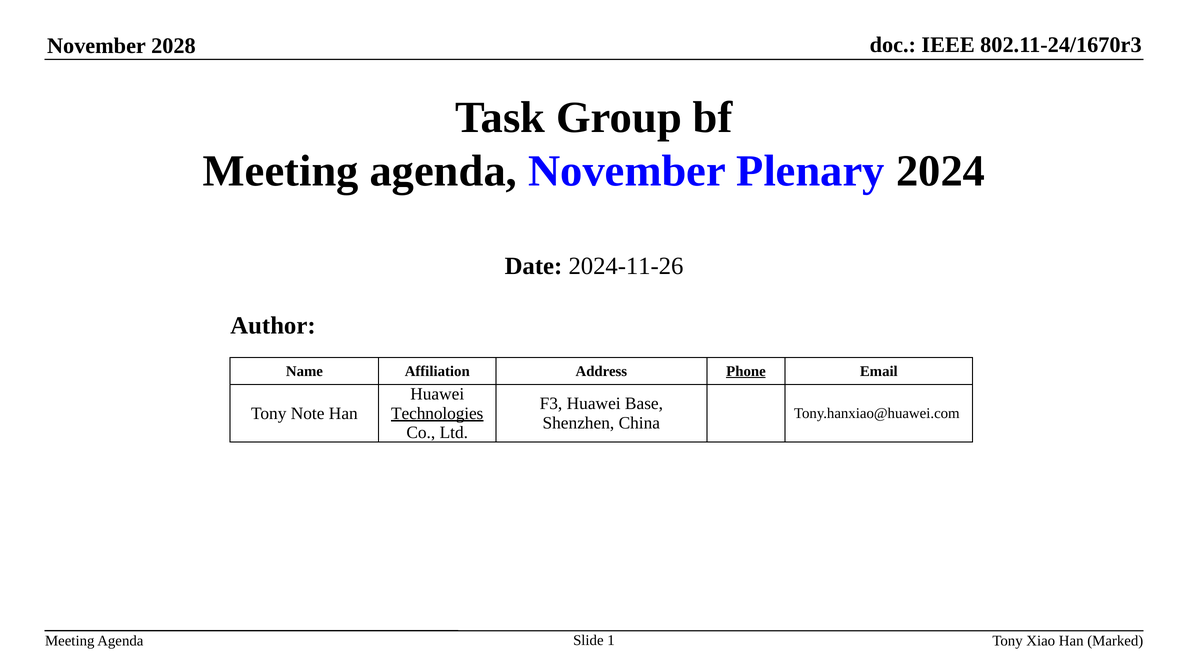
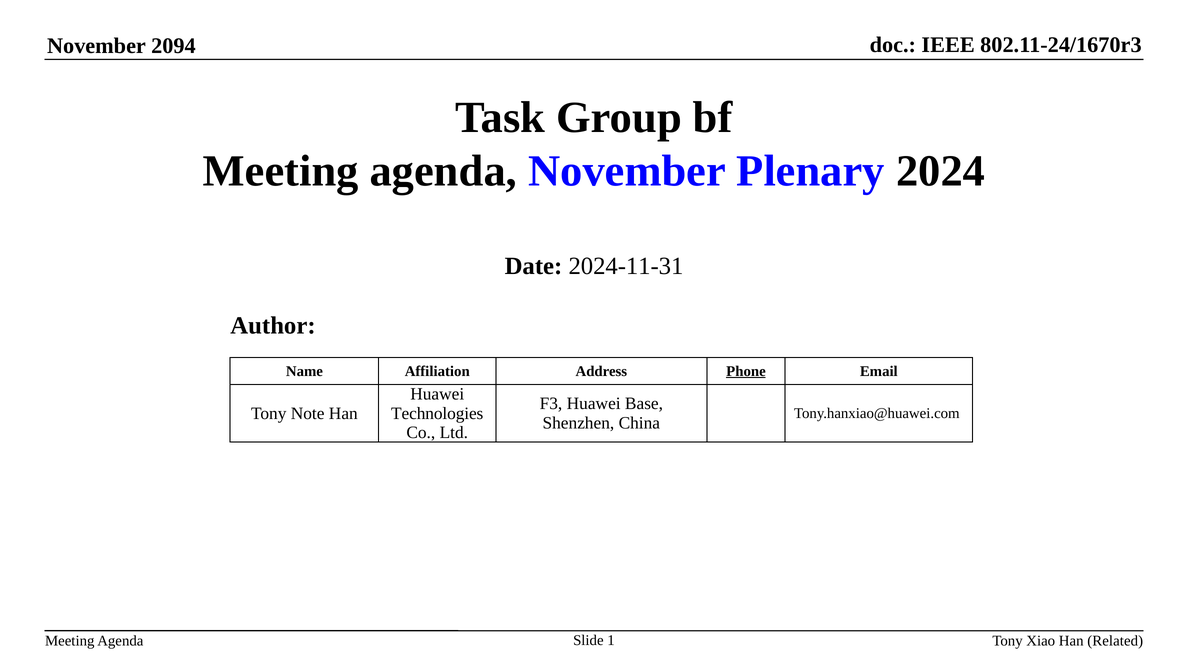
2028: 2028 -> 2094
2024-11-26: 2024-11-26 -> 2024-11-31
Technologies underline: present -> none
Marked: Marked -> Related
